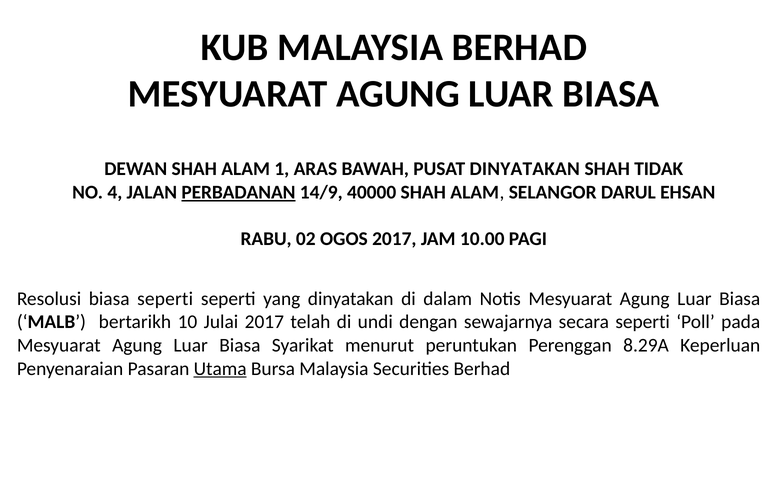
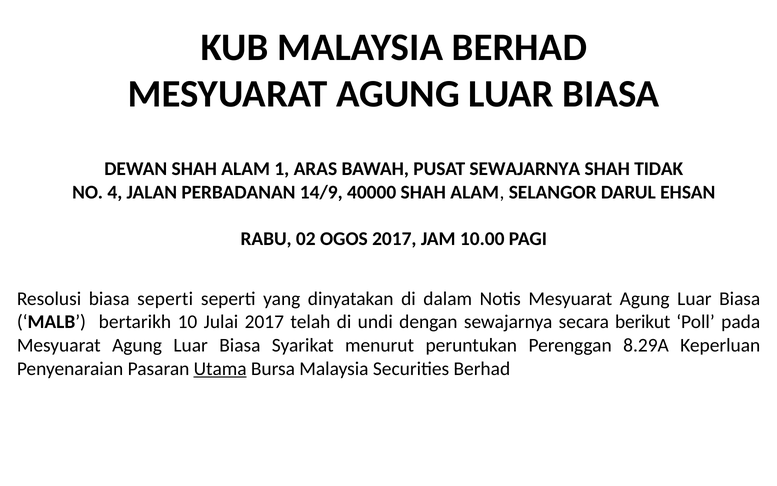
PUSAT DINYATAKAN: DINYATAKAN -> SEWAJARNYA
PERBADANAN underline: present -> none
secara seperti: seperti -> berikut
